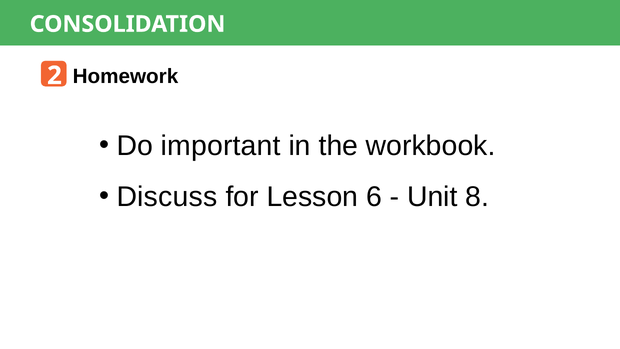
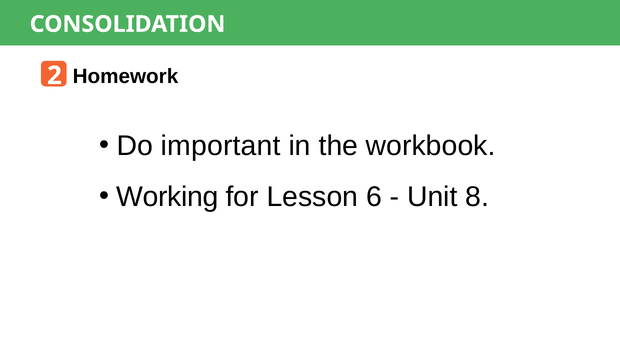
Discuss: Discuss -> Working
